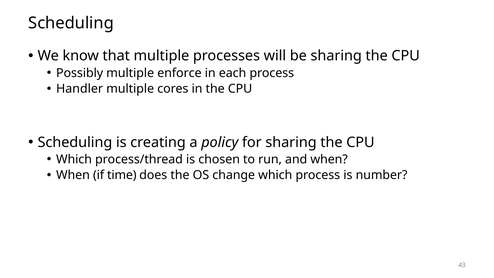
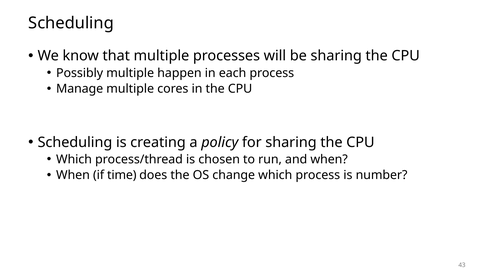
enforce: enforce -> happen
Handler: Handler -> Manage
